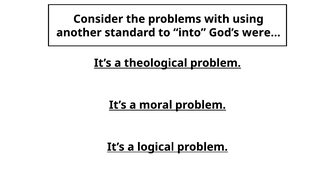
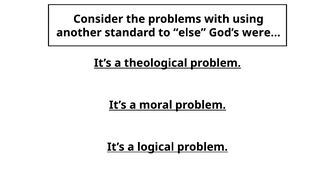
into: into -> else
